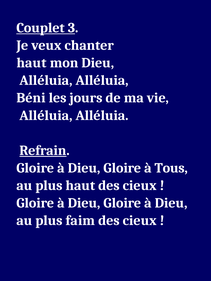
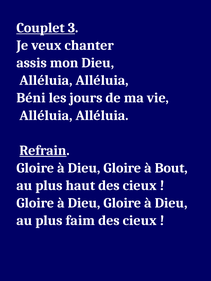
haut at (32, 63): haut -> assis
Tous: Tous -> Bout
